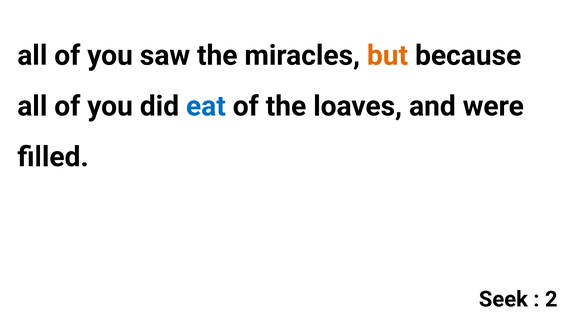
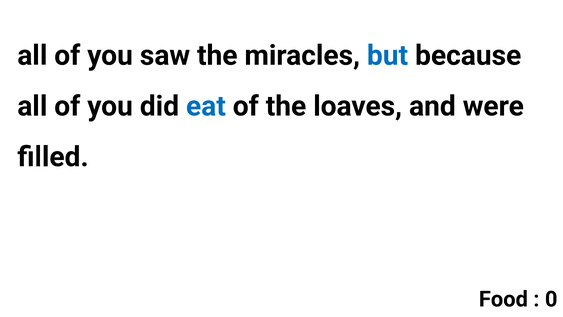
but colour: orange -> blue
Seek: Seek -> Food
2: 2 -> 0
